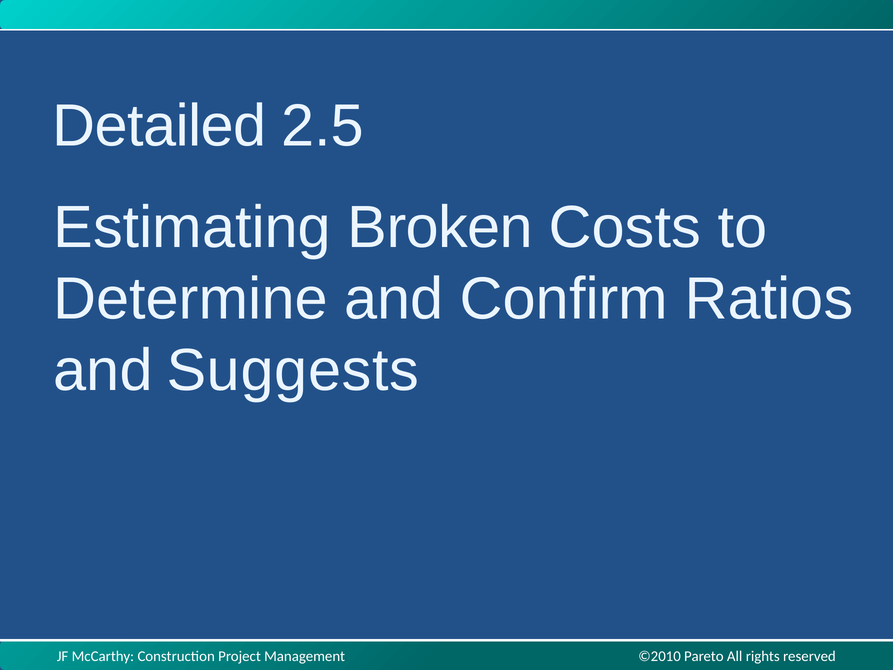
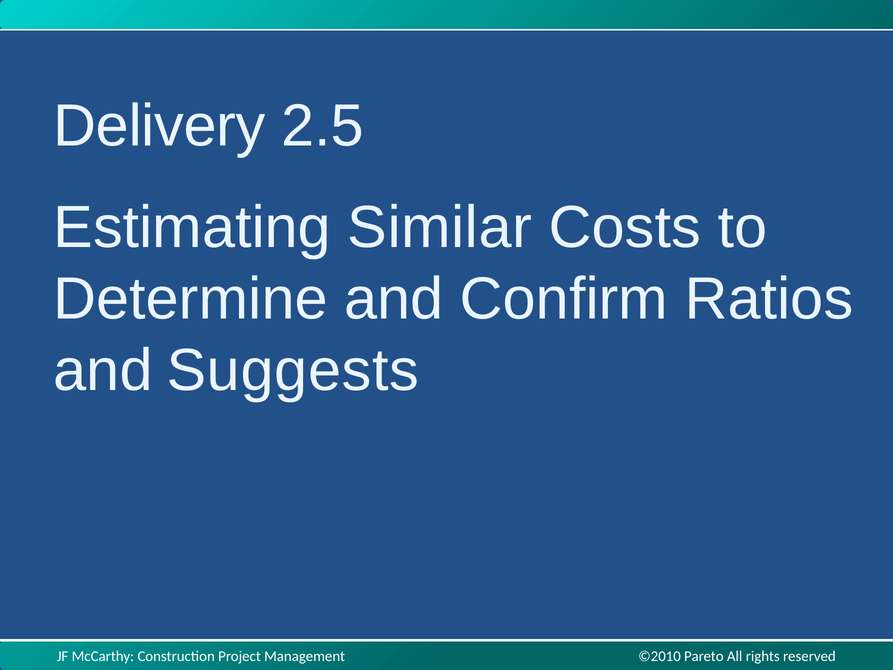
Detailed: Detailed -> Delivery
Broken: Broken -> Similar
